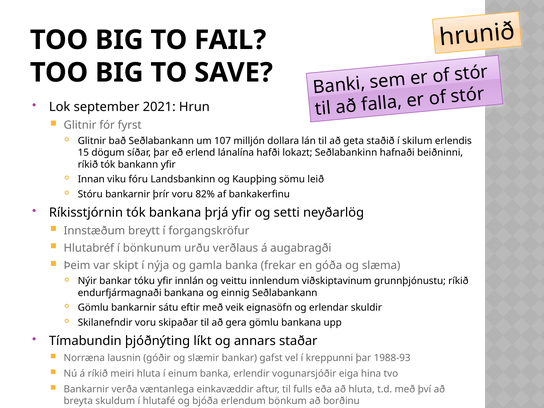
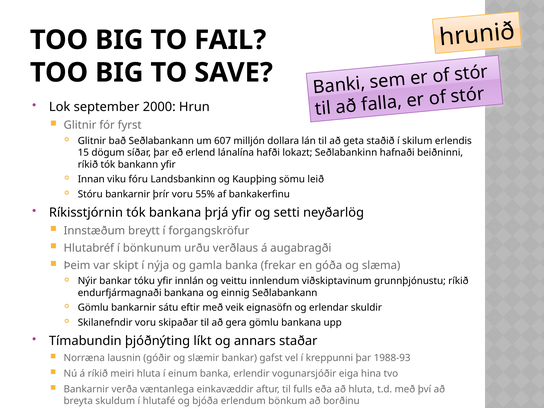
2021: 2021 -> 2000
107: 107 -> 607
82%: 82% -> 55%
